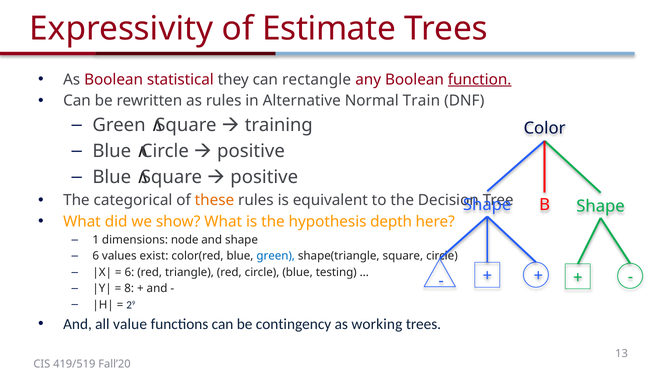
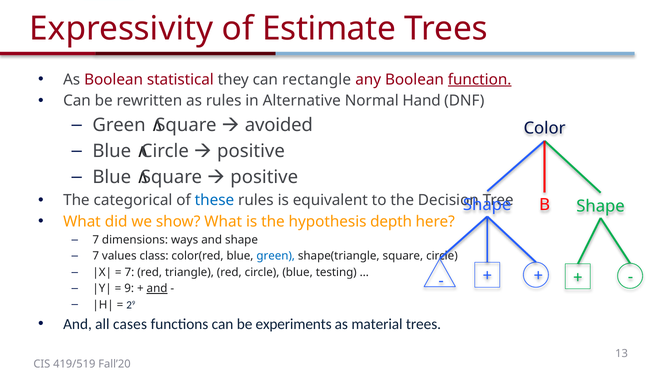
Train: Train -> Hand
training: training -> avoided
these colour: orange -> blue
1 at (96, 240): 1 -> 7
node: node -> ways
6 at (96, 256): 6 -> 7
exist: exist -> class
6 at (129, 272): 6 -> 7
8: 8 -> 9
and at (157, 288) underline: none -> present
value: value -> cases
contingency: contingency -> experiments
working: working -> material
